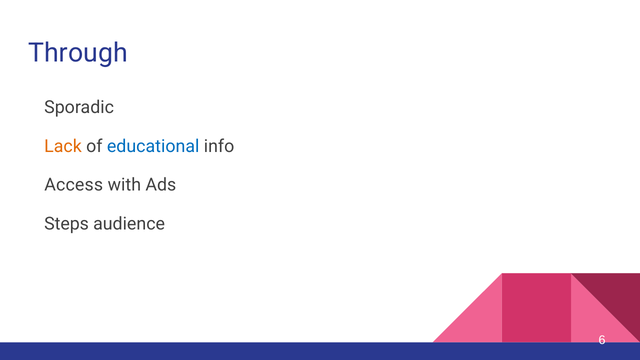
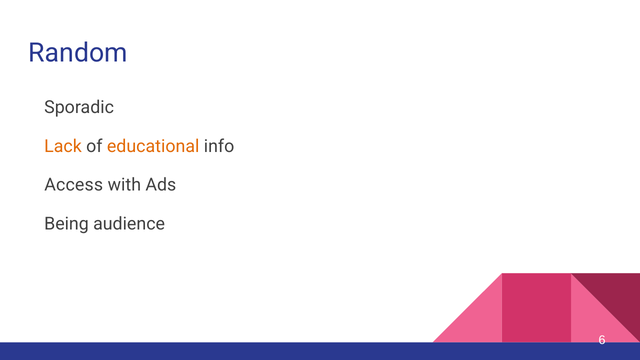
Through: Through -> Random
educational colour: blue -> orange
Steps: Steps -> Being
